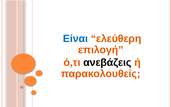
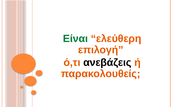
Είναι colour: blue -> green
